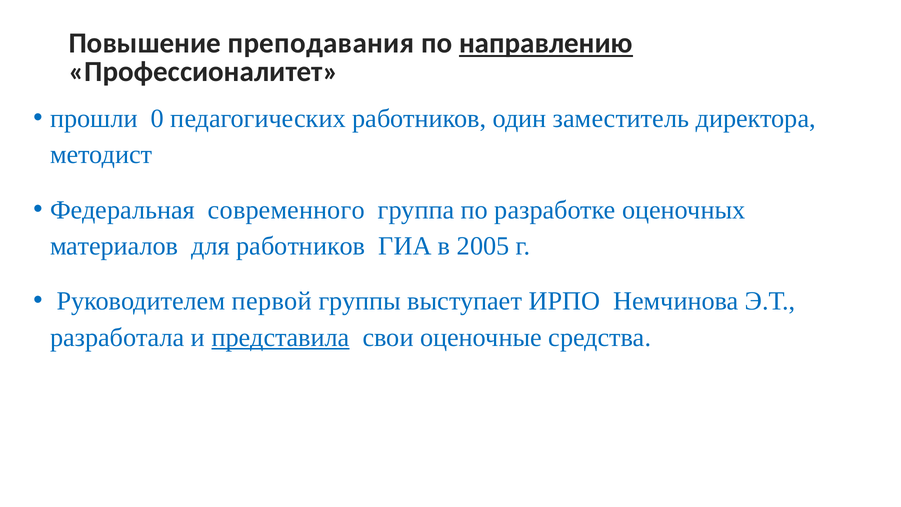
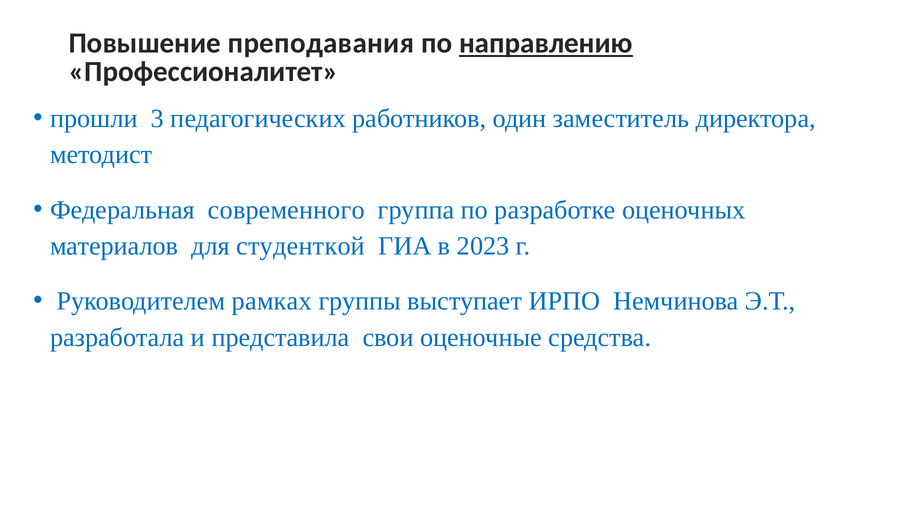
0: 0 -> 3
для работников: работников -> студенткой
2005: 2005 -> 2023
первой: первой -> рамках
представила underline: present -> none
